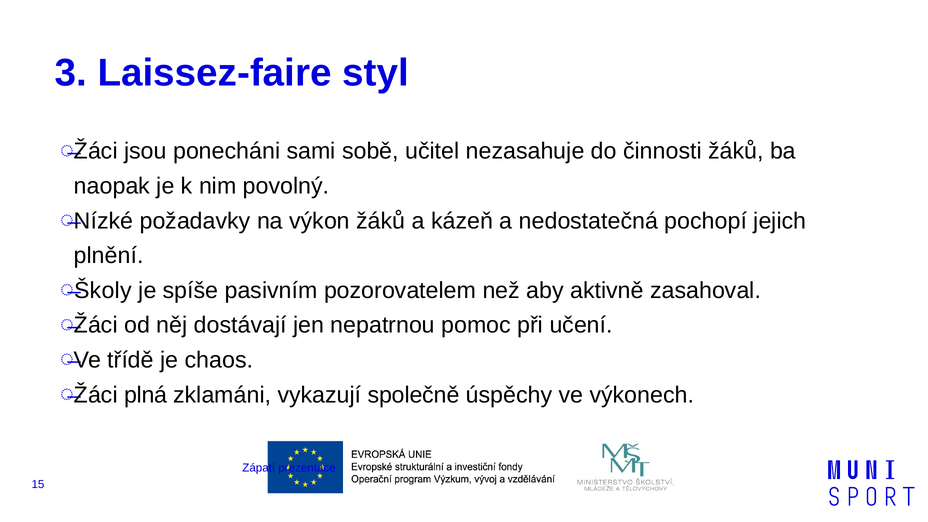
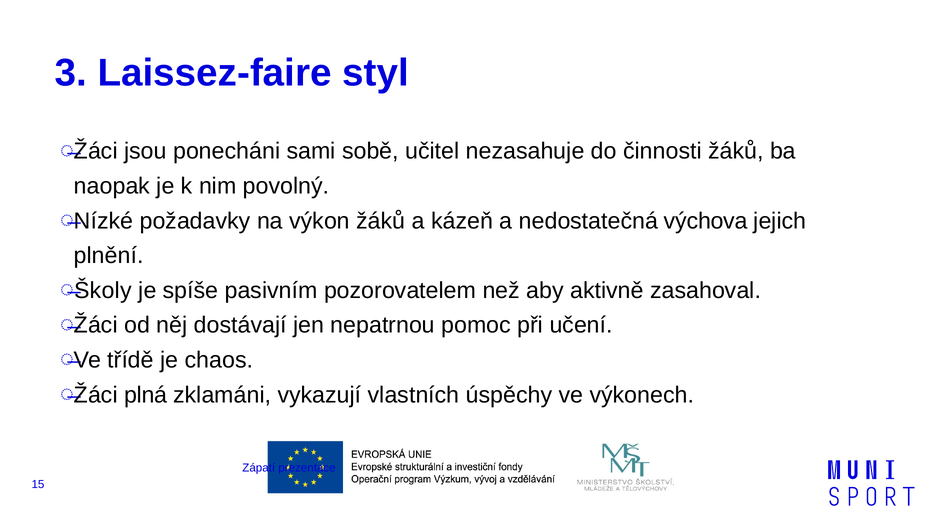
pochopí: pochopí -> výchova
společně: společně -> vlastních
